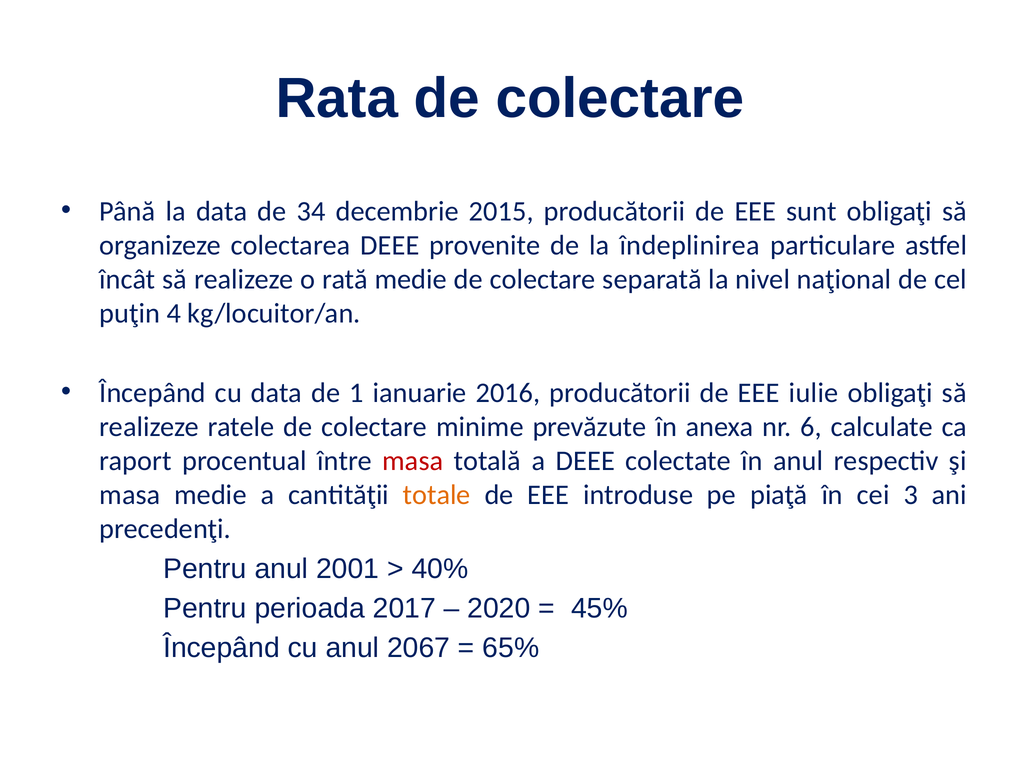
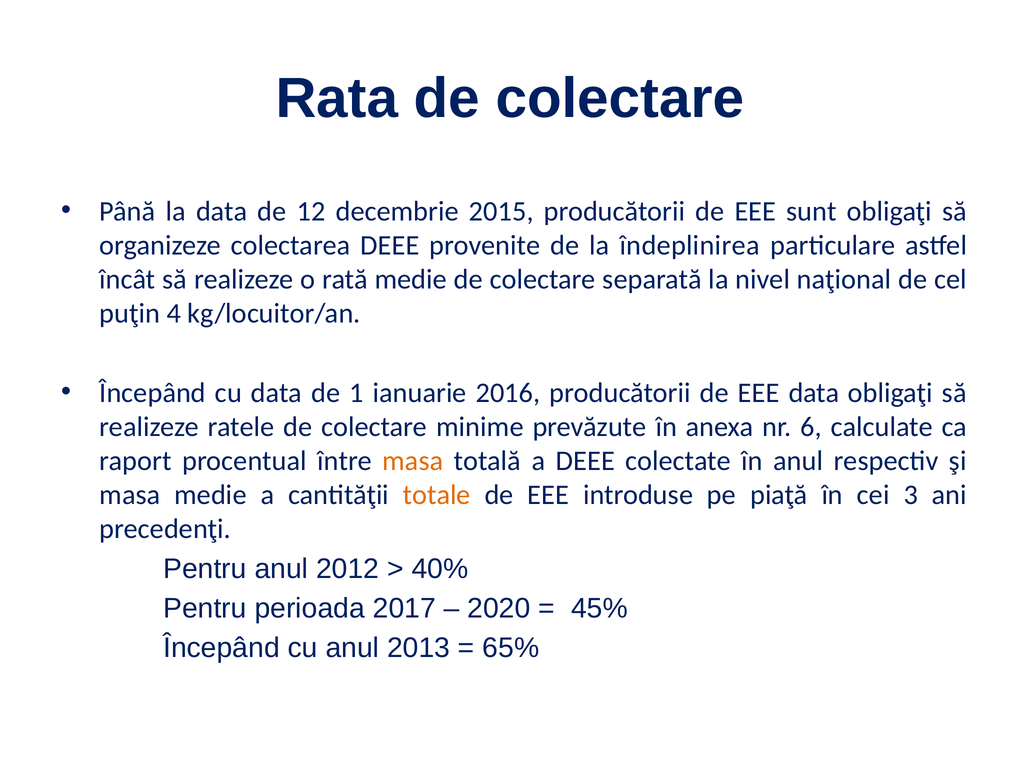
34: 34 -> 12
EEE iulie: iulie -> data
masa at (413, 461) colour: red -> orange
2001: 2001 -> 2012
2067: 2067 -> 2013
